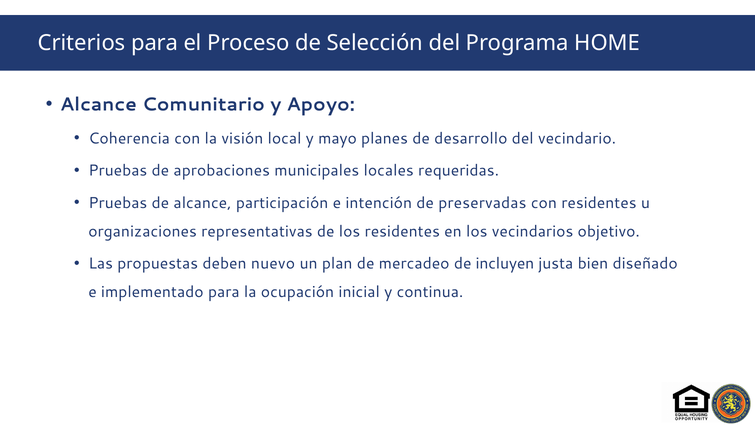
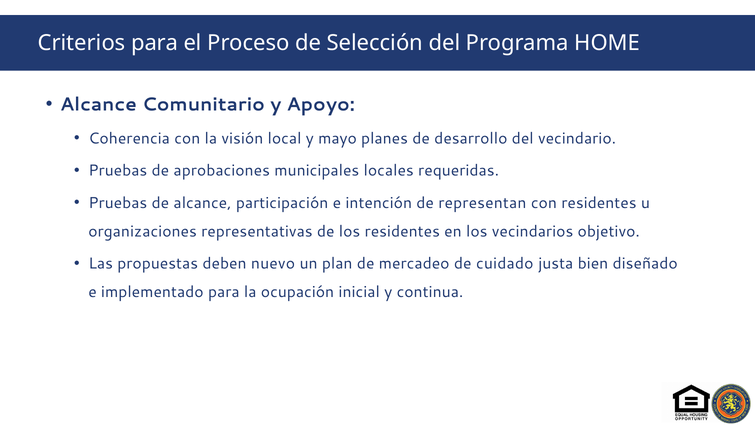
preservadas: preservadas -> representan
incluyen: incluyen -> cuidado
